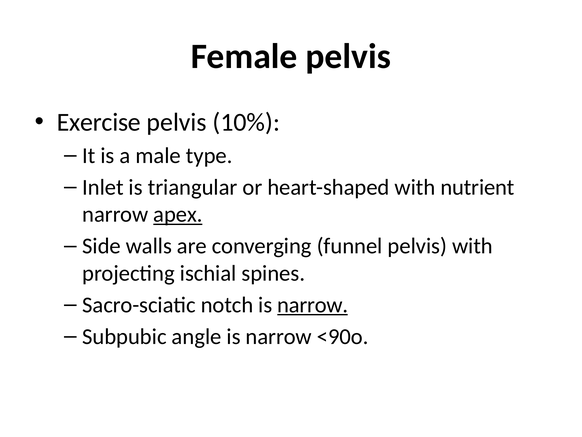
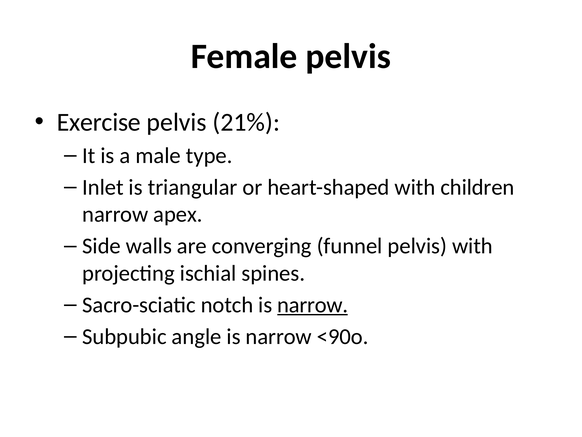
10%: 10% -> 21%
nutrient: nutrient -> children
apex underline: present -> none
